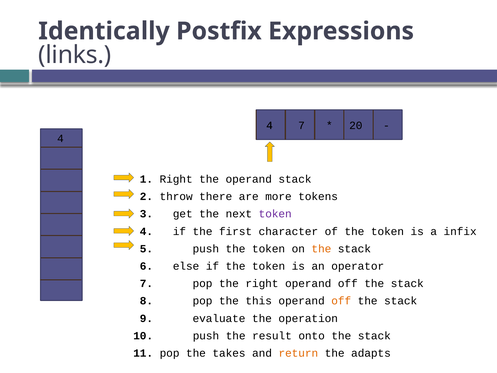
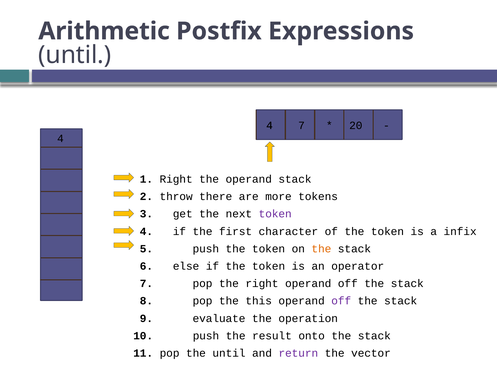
Identically: Identically -> Arithmetic
links at (75, 55): links -> until
off at (341, 301) colour: orange -> purple
the takes: takes -> until
return colour: orange -> purple
adapts: adapts -> vector
